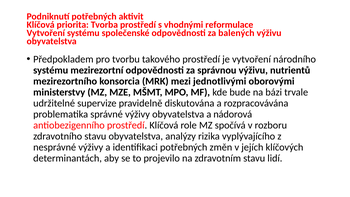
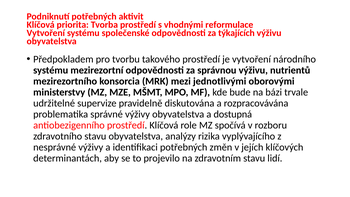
balených: balených -> týkajících
nádorová: nádorová -> dostupná
